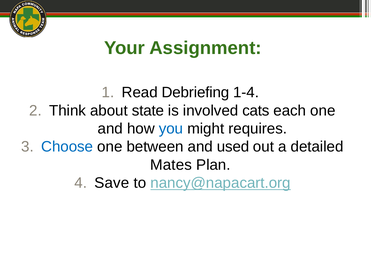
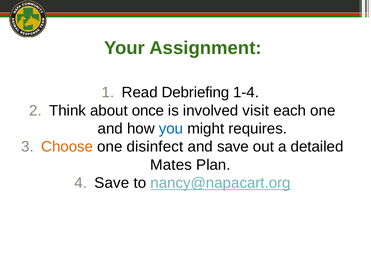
state: state -> once
cats: cats -> visit
Choose colour: blue -> orange
between: between -> disinfect
and used: used -> save
